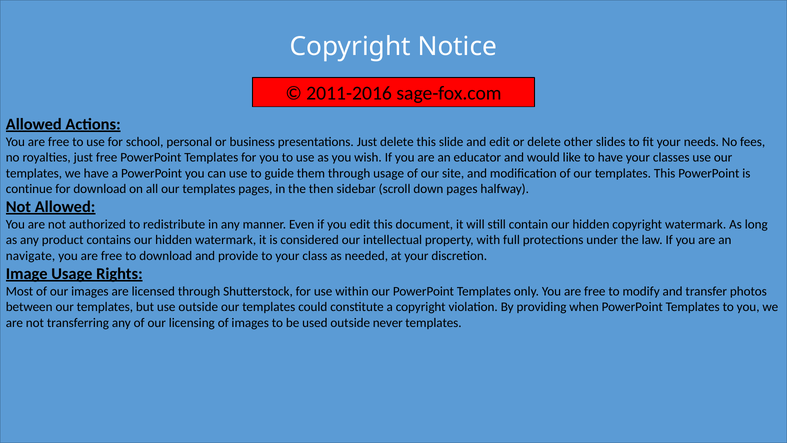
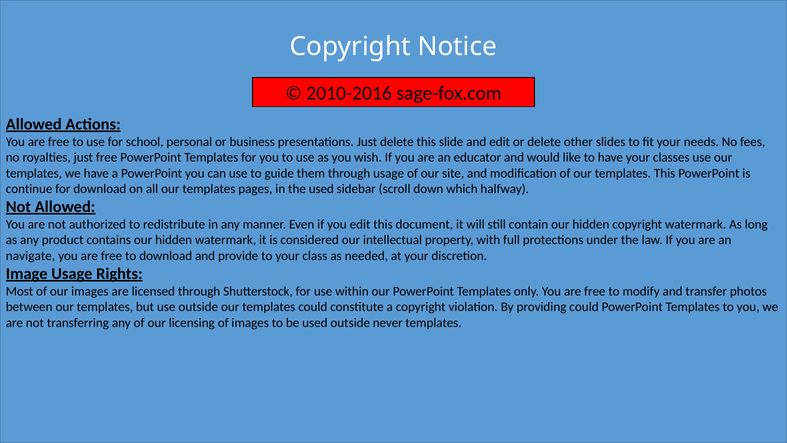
2011-2016: 2011-2016 -> 2010-2016
the then: then -> used
down pages: pages -> which
providing when: when -> could
